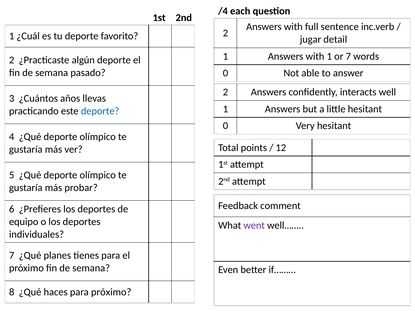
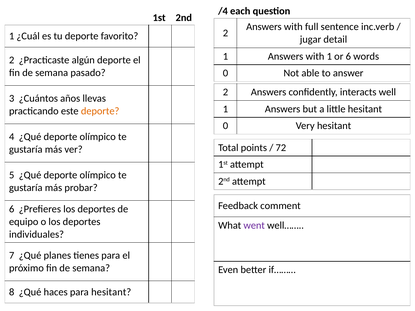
or 7: 7 -> 6
deporte at (100, 111) colour: blue -> orange
12: 12 -> 72
para próximo: próximo -> hesitant
